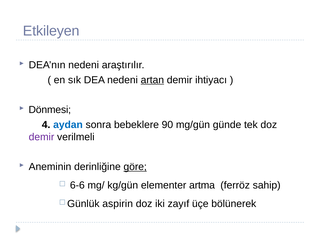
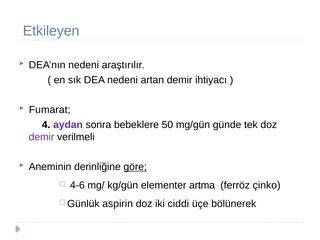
artan underline: present -> none
Dönmesi: Dönmesi -> Fumarat
aydan colour: blue -> purple
90: 90 -> 50
6-6: 6-6 -> 4-6
sahip: sahip -> çinko
zayıf: zayıf -> ciddi
